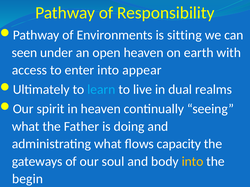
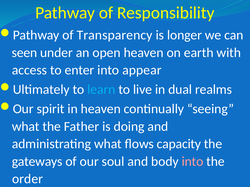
Environments: Environments -> Transparency
sitting: sitting -> longer
into at (193, 162) colour: yellow -> pink
begin: begin -> order
